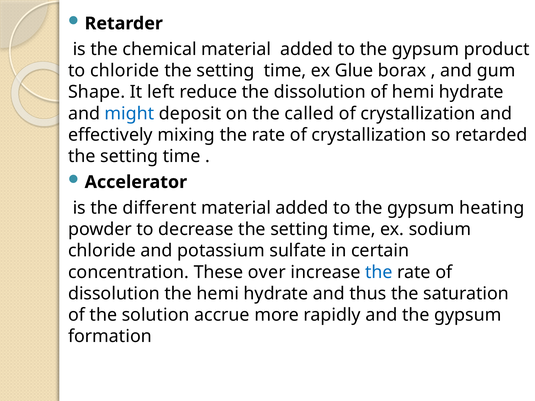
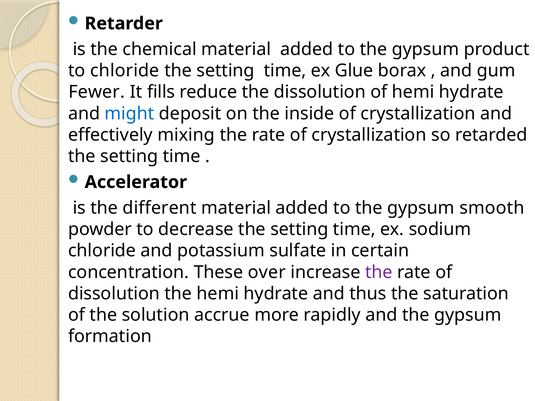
Shape: Shape -> Fewer
left: left -> fills
called: called -> inside
heating: heating -> smooth
the at (379, 272) colour: blue -> purple
